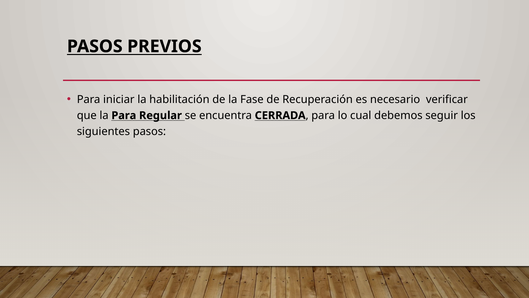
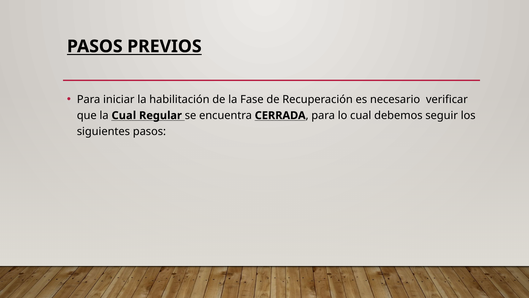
la Para: Para -> Cual
